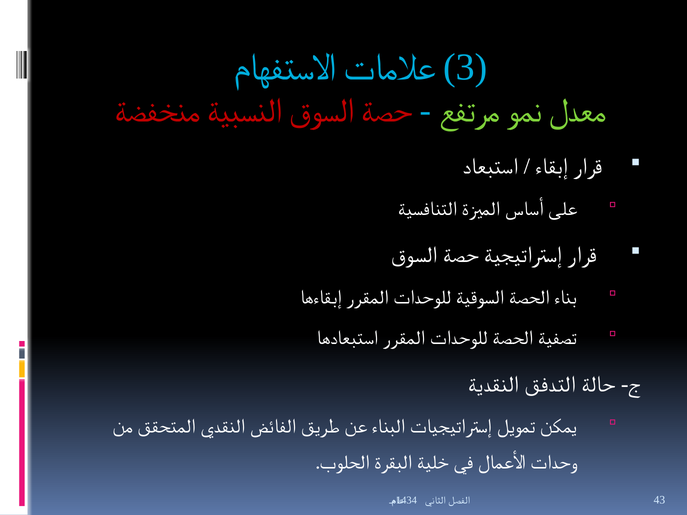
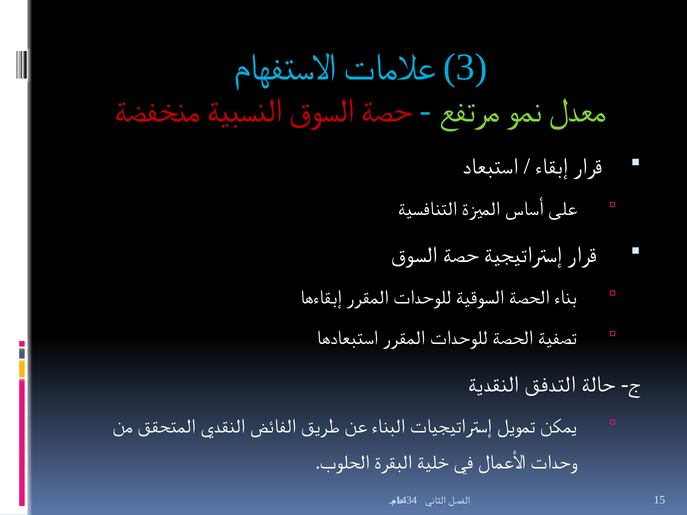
43: 43 -> 15
